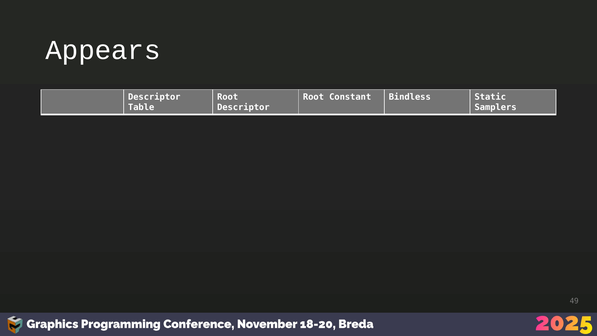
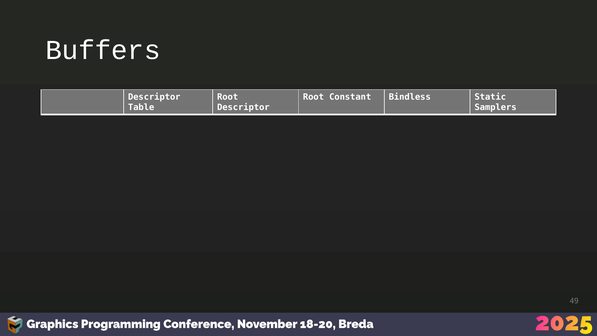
Appears: Appears -> Buffers
